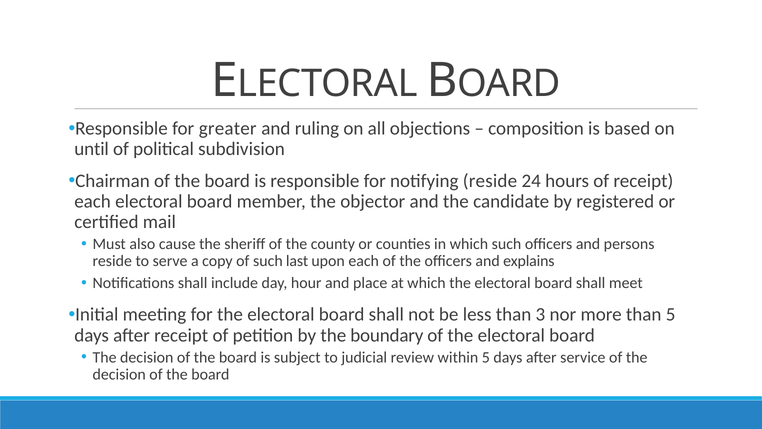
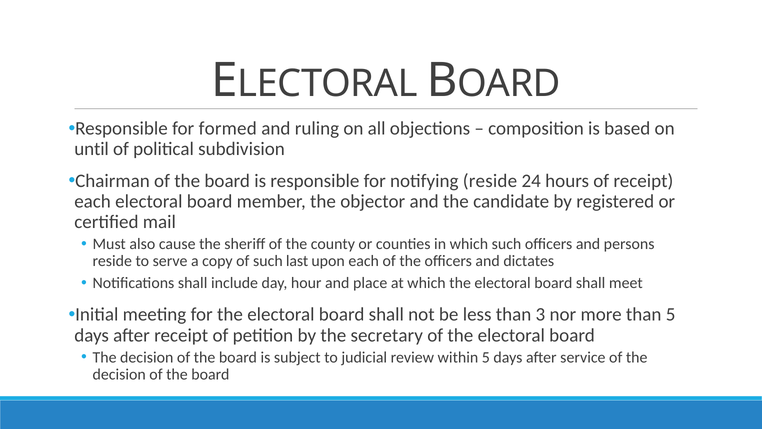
greater: greater -> formed
explains: explains -> dictates
boundary: boundary -> secretary
